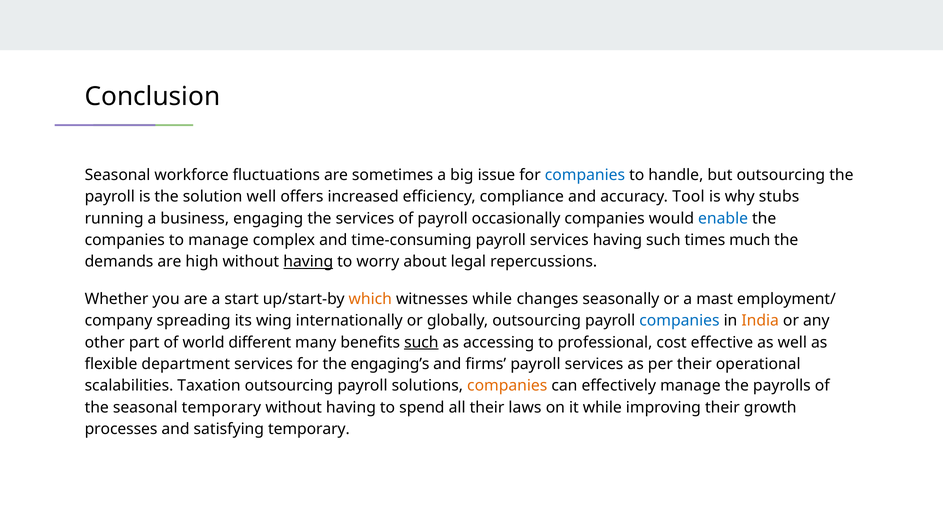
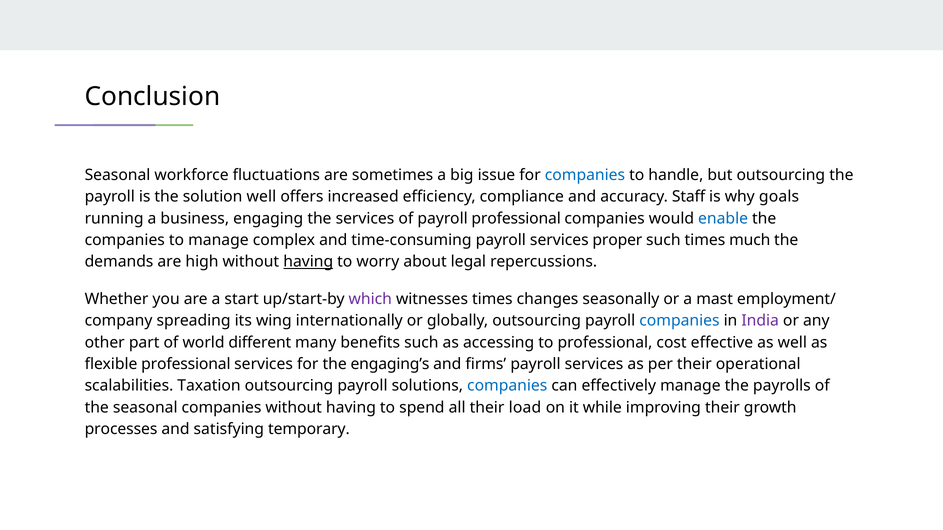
Tool: Tool -> Staff
stubs: stubs -> goals
payroll occasionally: occasionally -> professional
services having: having -> proper
which colour: orange -> purple
witnesses while: while -> times
India colour: orange -> purple
such at (421, 343) underline: present -> none
flexible department: department -> professional
companies at (507, 386) colour: orange -> blue
seasonal temporary: temporary -> companies
laws: laws -> load
